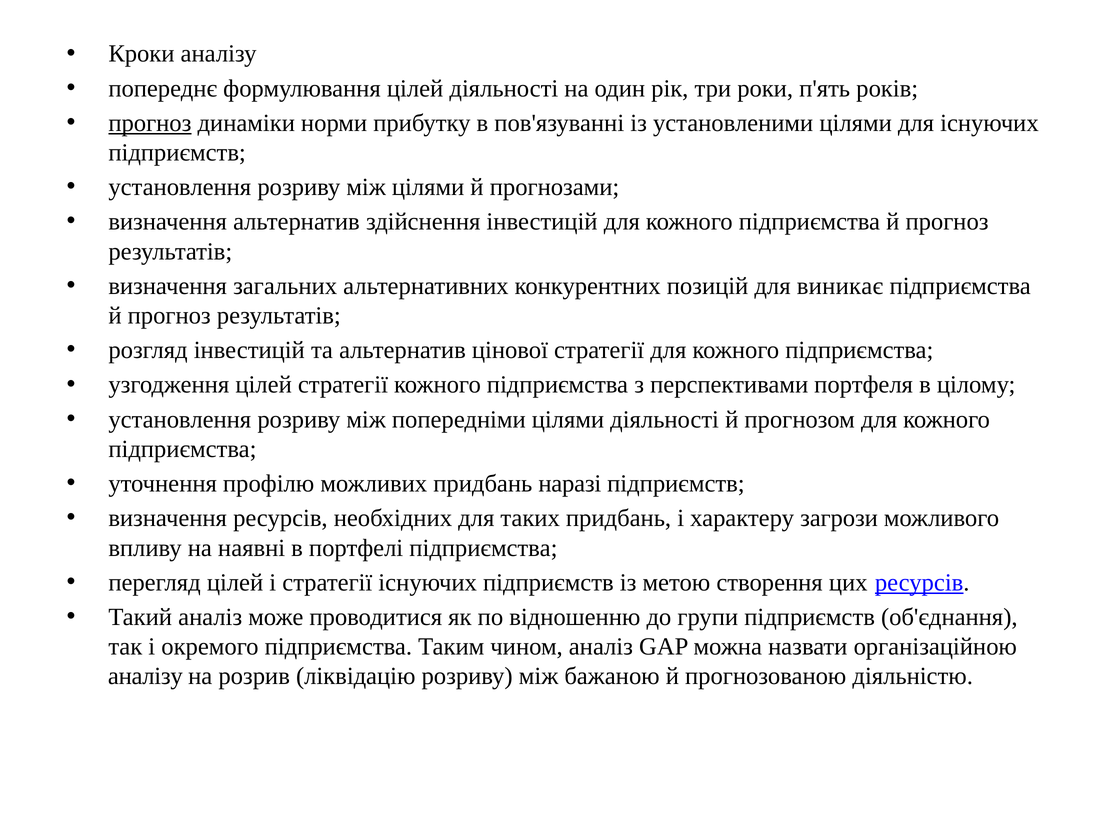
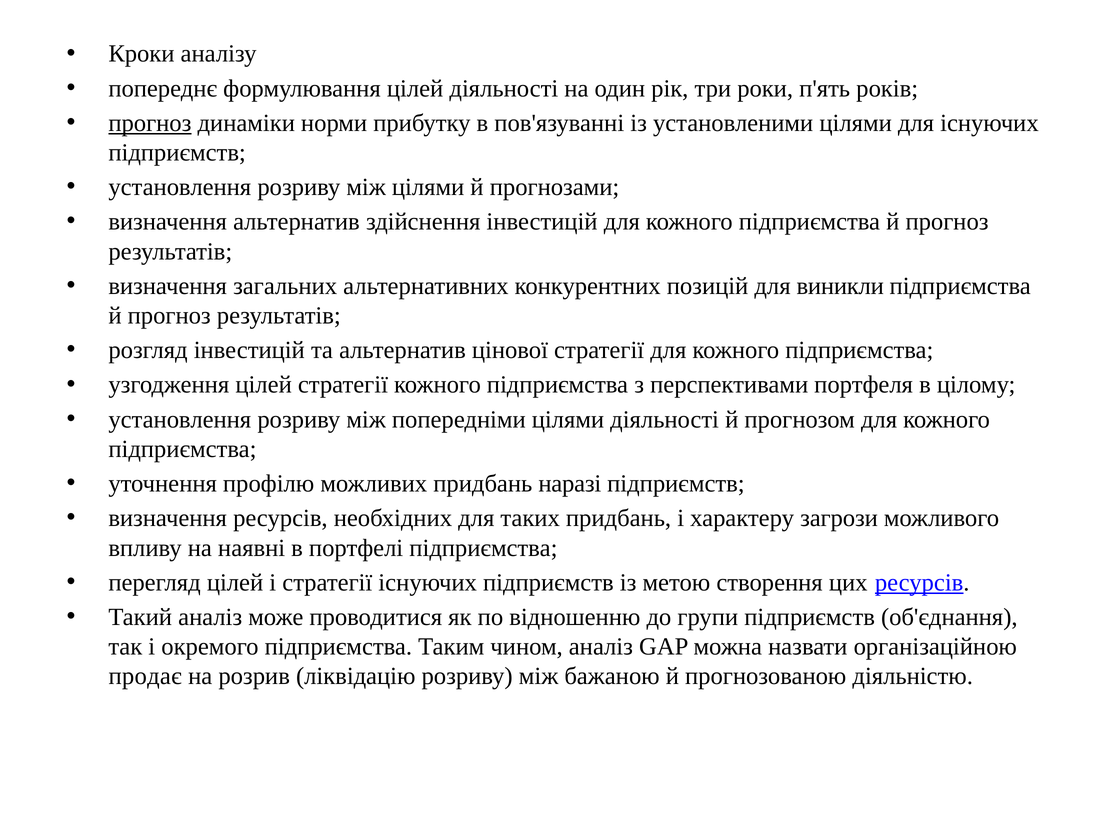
виникає: виникає -> виникли
аналізу at (145, 676): аналізу -> продає
